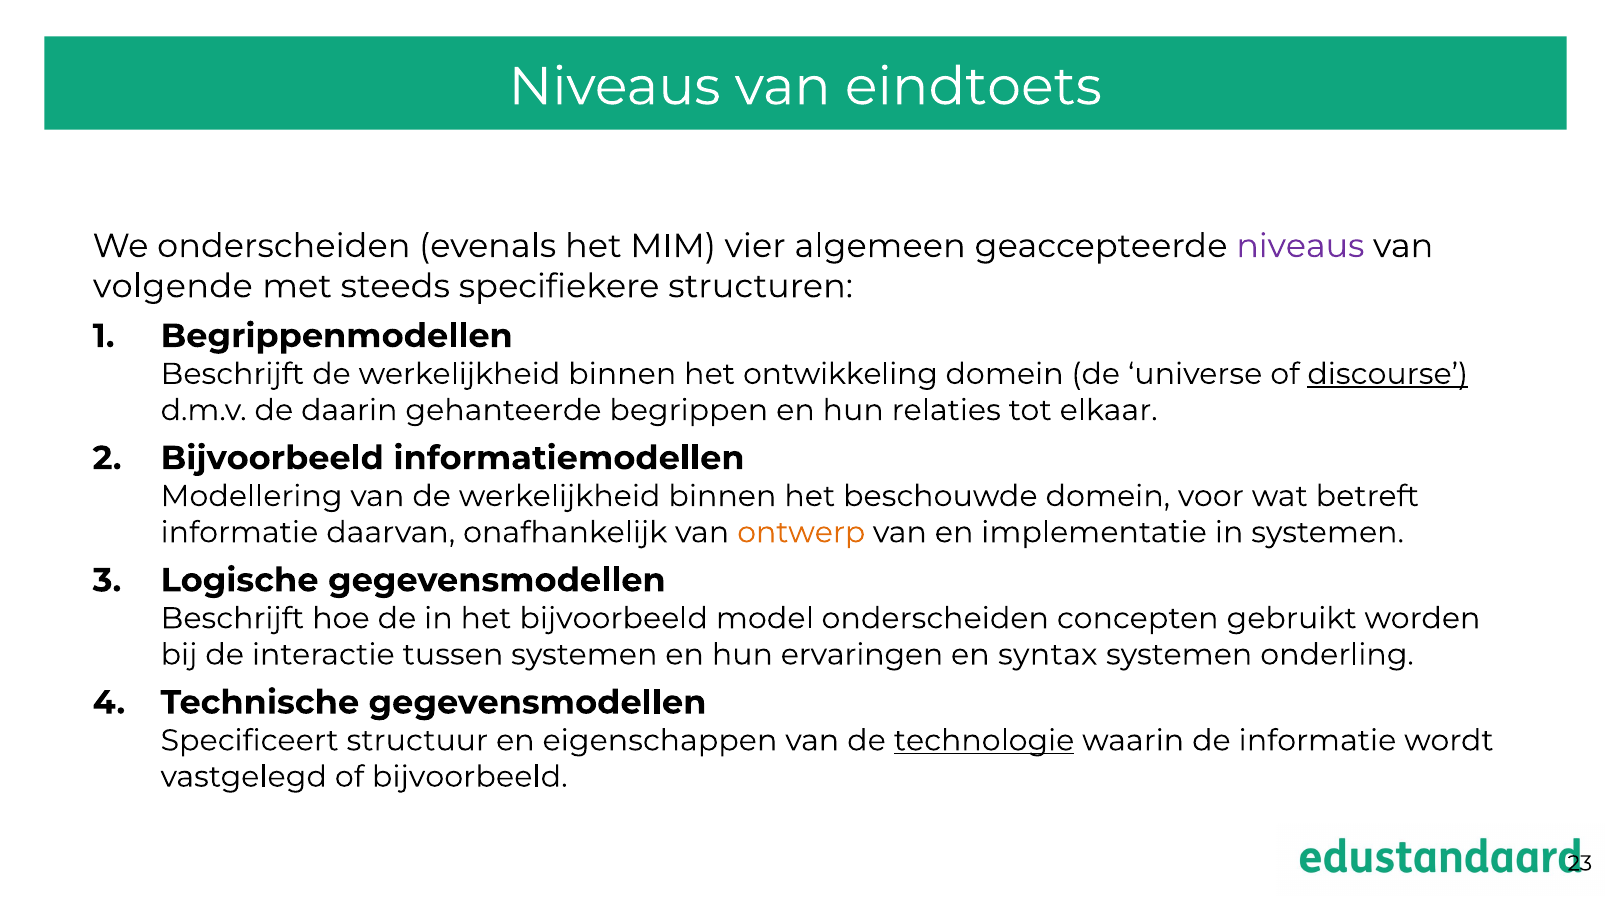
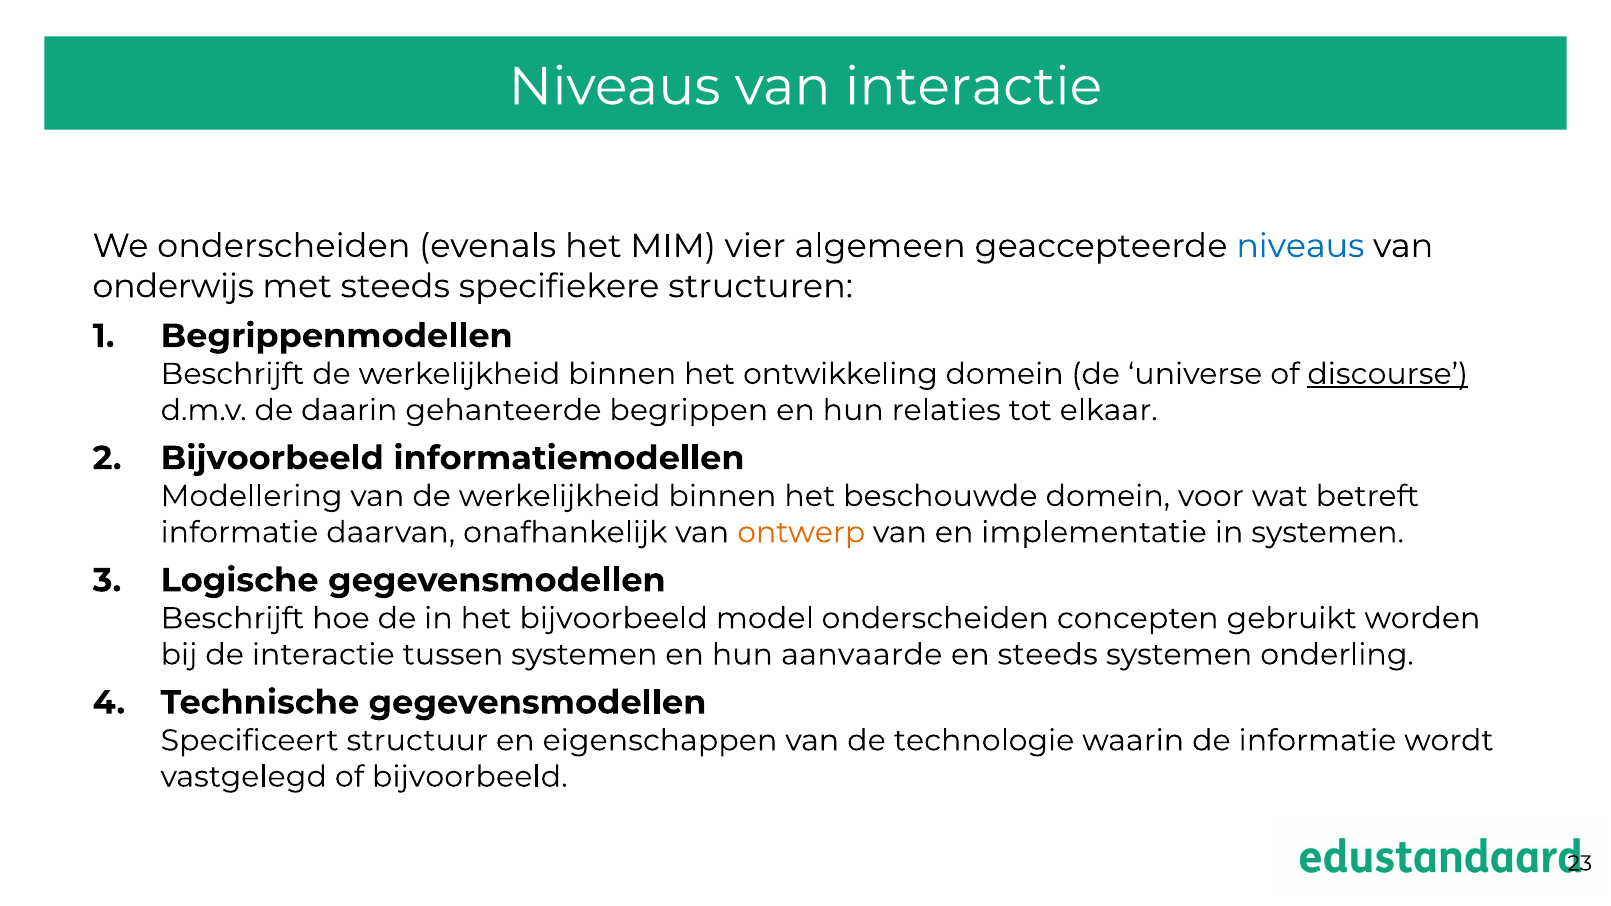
van eindtoets: eindtoets -> interactie
niveaus at (1300, 246) colour: purple -> blue
volgende: volgende -> onderwijs
ervaringen: ervaringen -> aanvaarde
en syntax: syntax -> steeds
technologie underline: present -> none
